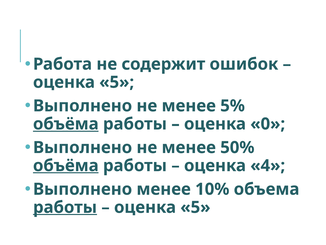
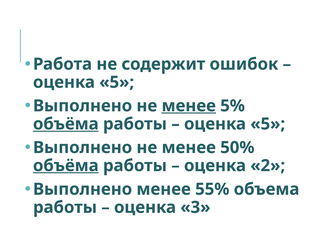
менее at (189, 106) underline: none -> present
0 at (268, 124): 0 -> 5
4: 4 -> 2
10%: 10% -> 55%
работы at (65, 207) underline: present -> none
5 at (195, 207): 5 -> 3
